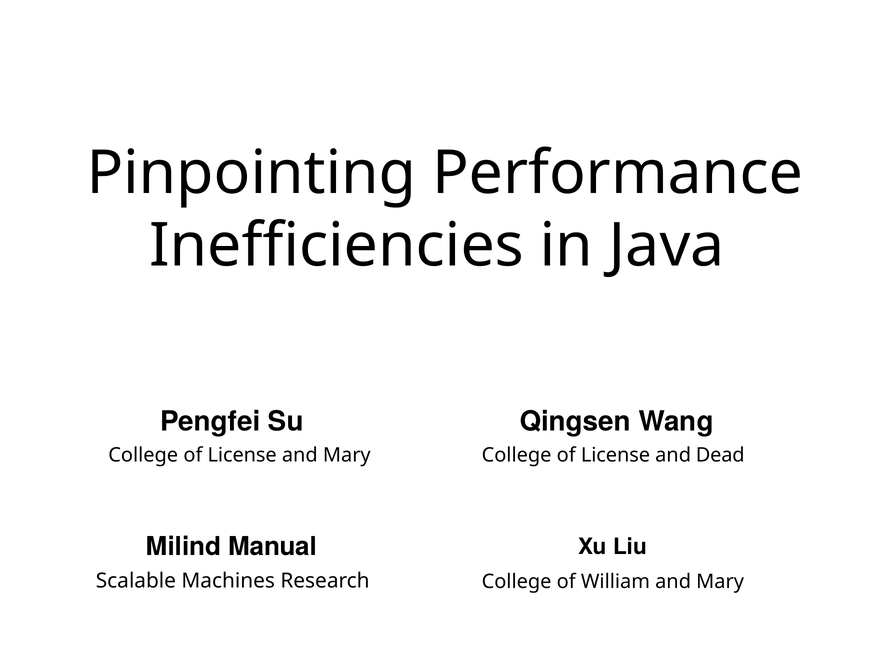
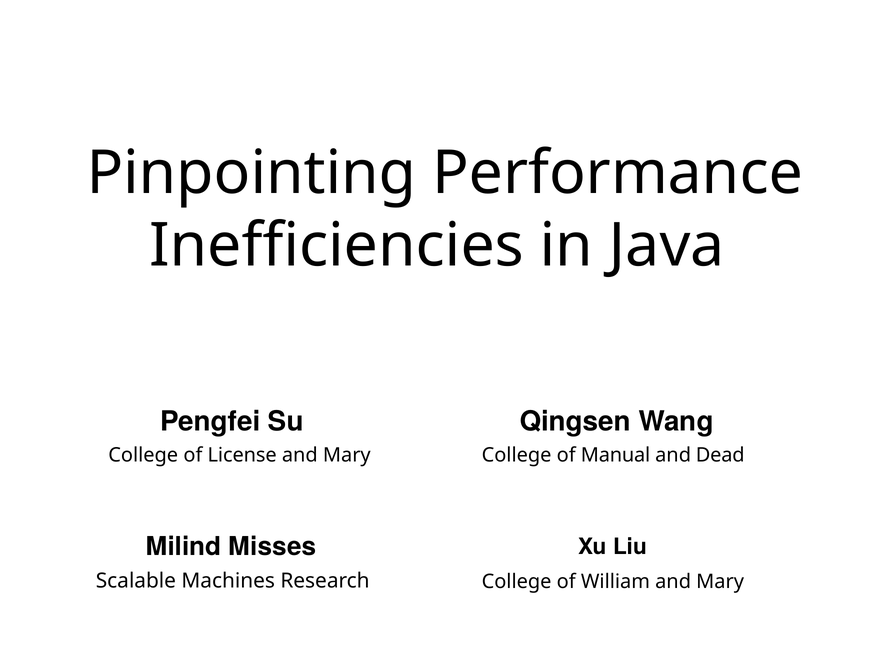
License at (615, 455): License -> Manual
Manual: Manual -> Misses
